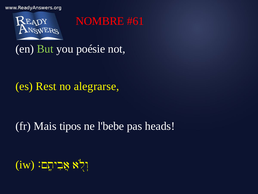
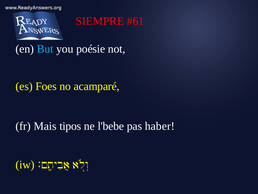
NOMBRE: NOMBRE -> SIEMPRE
But colour: light green -> light blue
Rest: Rest -> Foes
alegrarse: alegrarse -> acamparé
heads: heads -> haber
